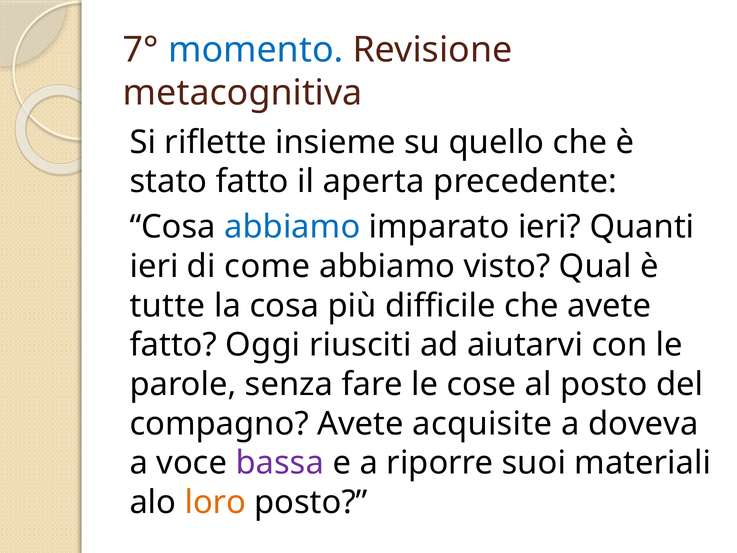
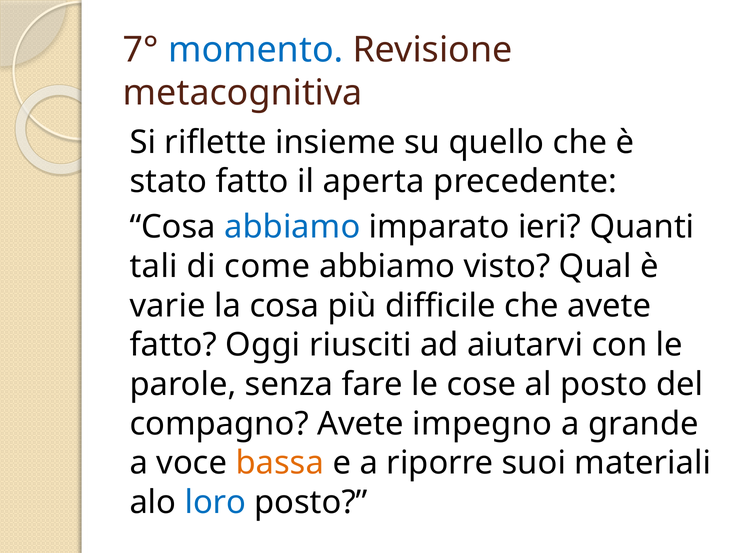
ieri at (154, 266): ieri -> tali
tutte: tutte -> varie
acquisite: acquisite -> impegno
doveva: doveva -> grande
bassa colour: purple -> orange
loro colour: orange -> blue
